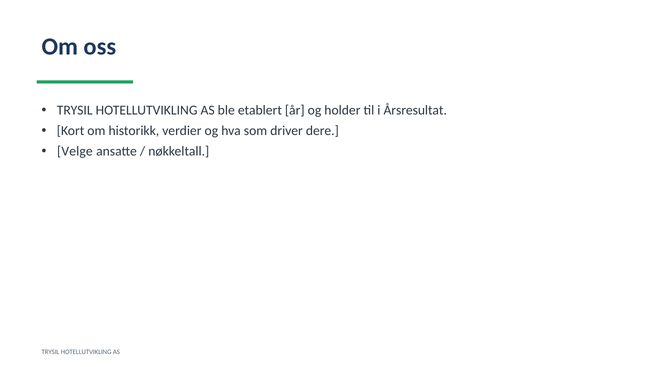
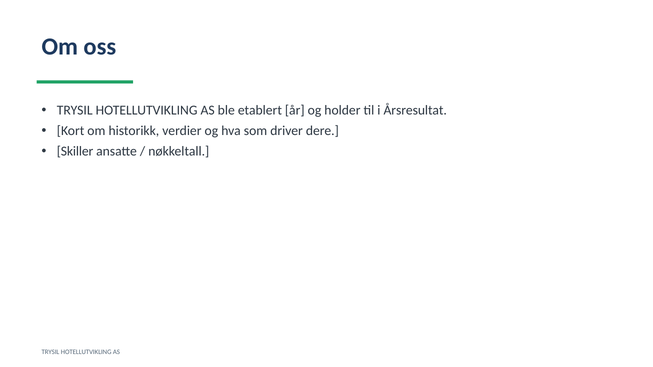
Velge: Velge -> Skiller
